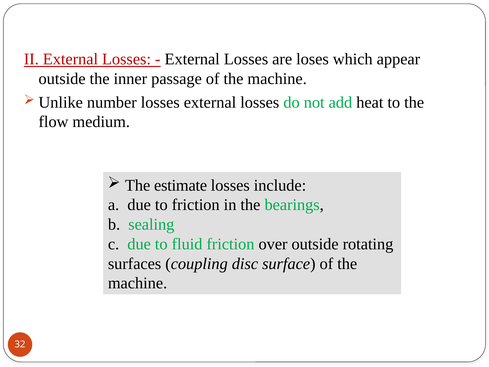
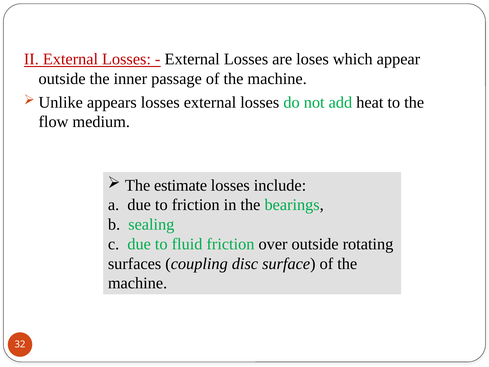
number: number -> appears
